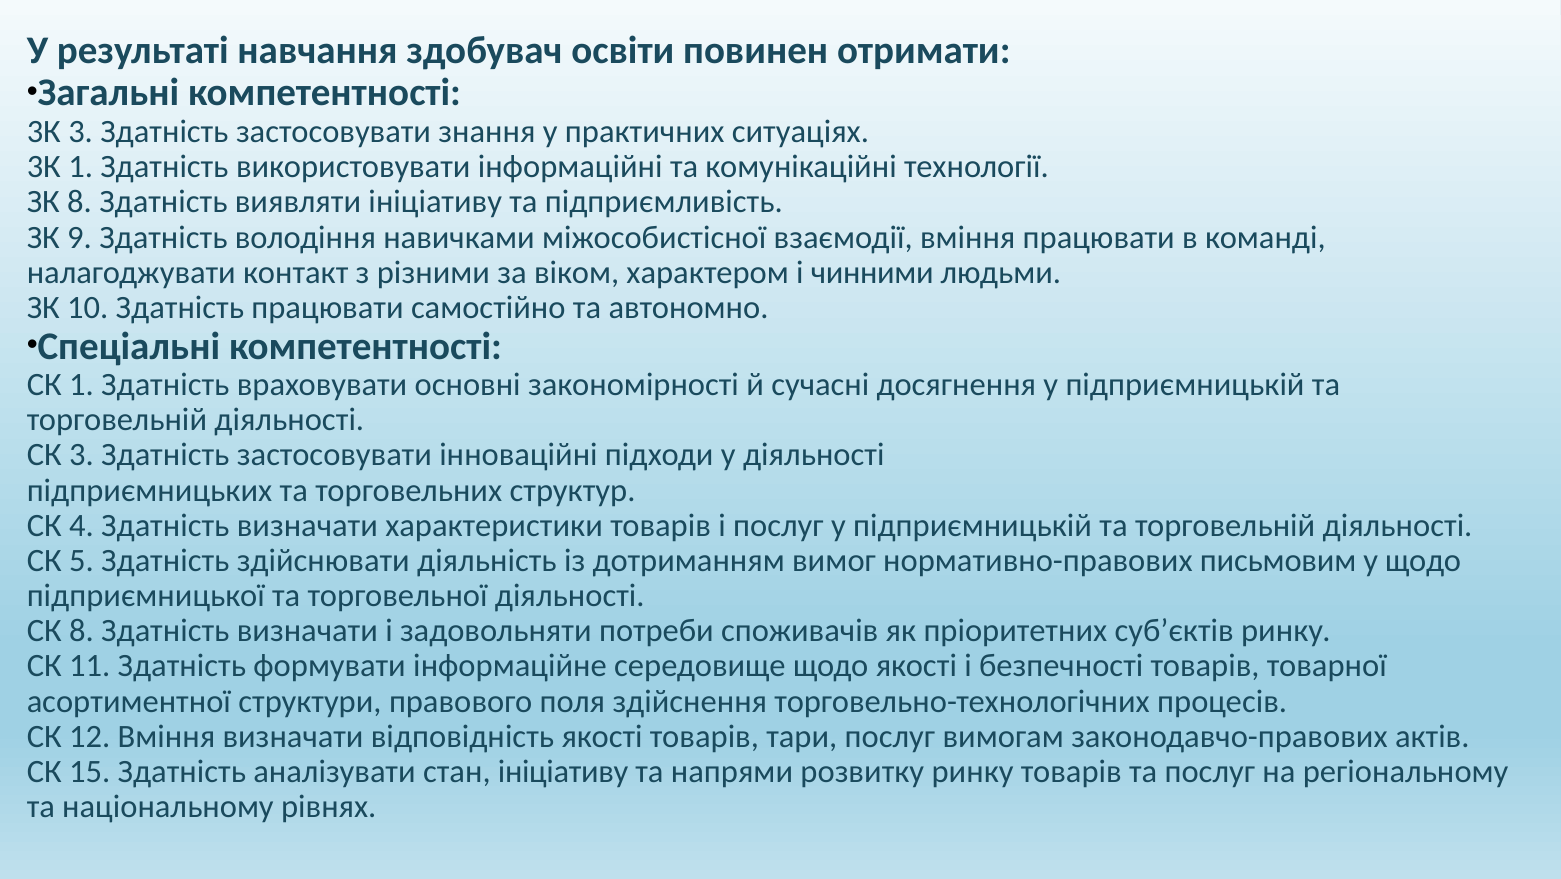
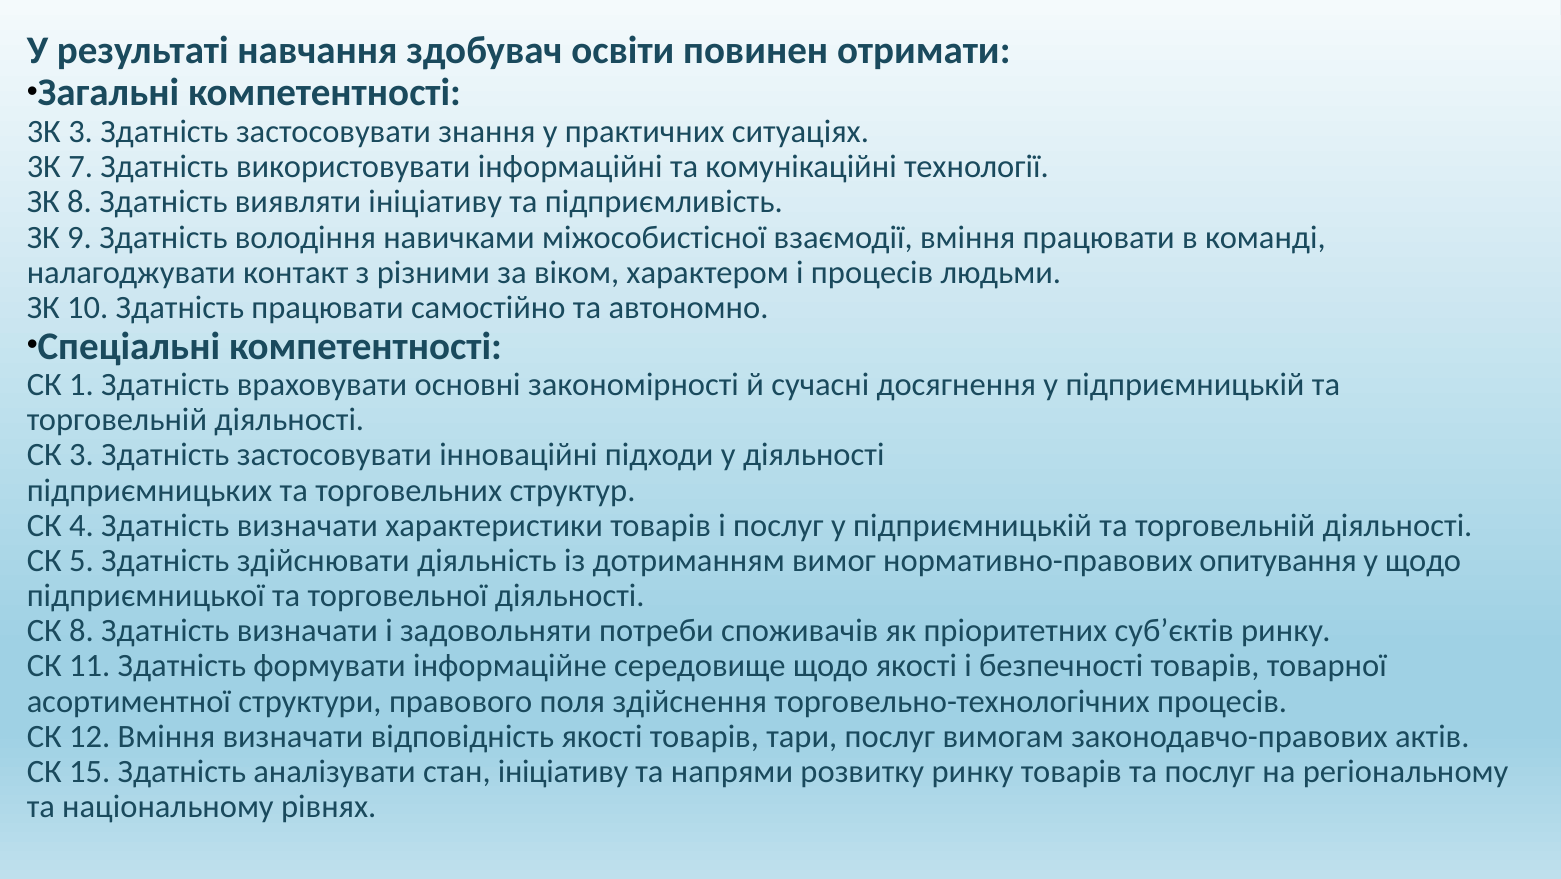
3К 1: 1 -> 7
і чинними: чинними -> процесів
письмовим: письмовим -> опитування
